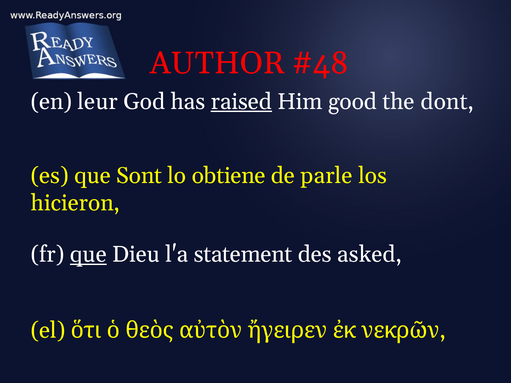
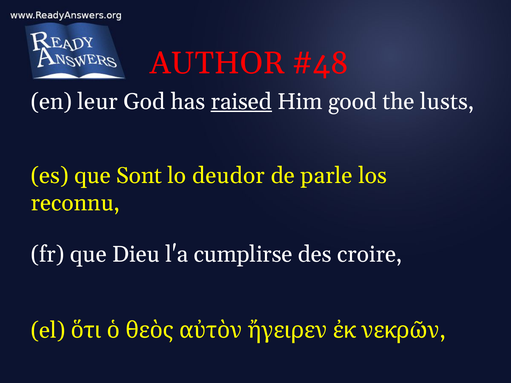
dont: dont -> lusts
obtiene: obtiene -> deudor
hicieron: hicieron -> reconnu
que at (88, 255) underline: present -> none
statement: statement -> cumplirse
asked: asked -> croire
